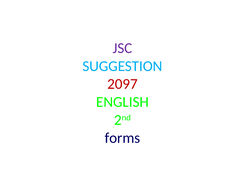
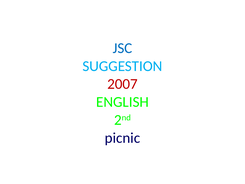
JSC colour: purple -> blue
2097: 2097 -> 2007
forms: forms -> picnic
